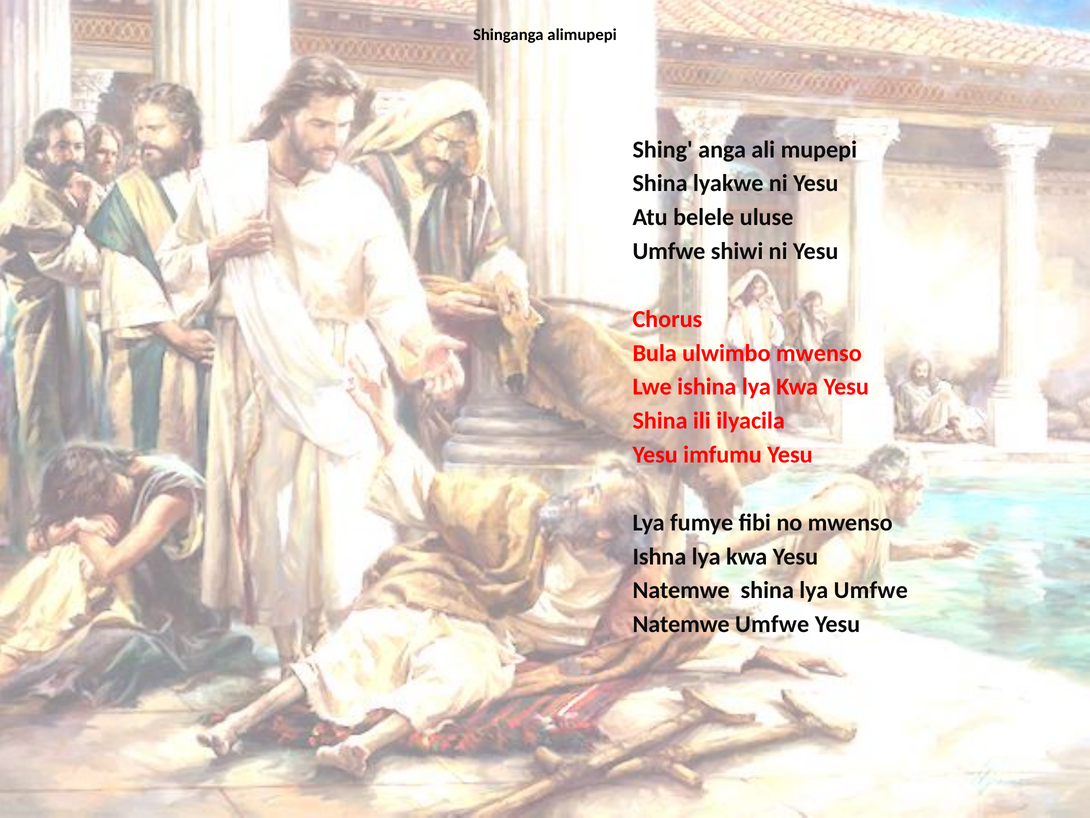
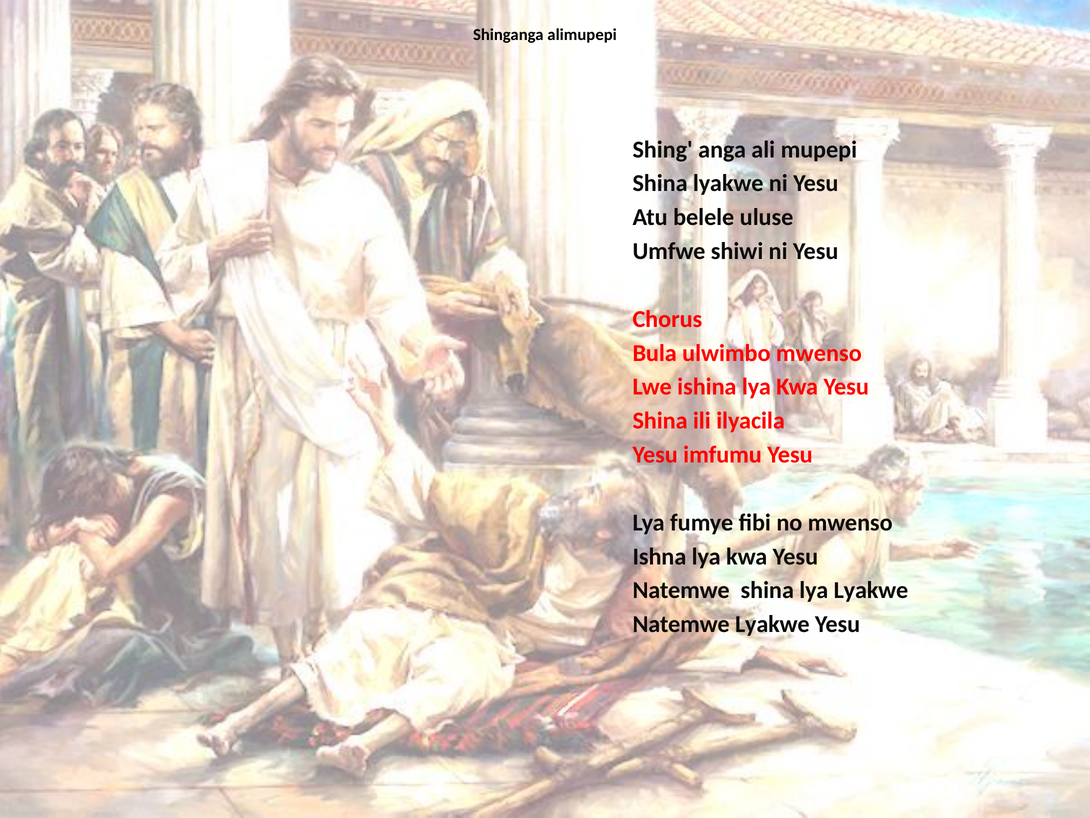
lya Umfwe: Umfwe -> Lyakwe
Natemwe Umfwe: Umfwe -> Lyakwe
